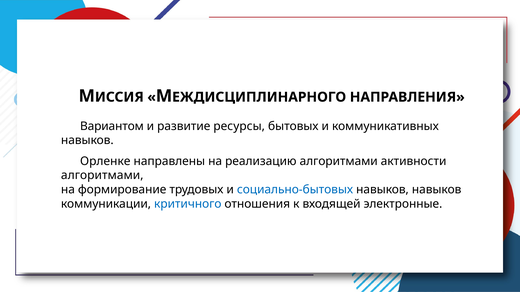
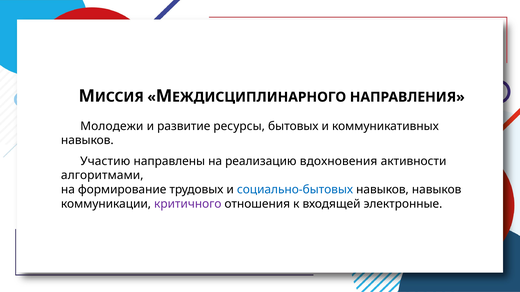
Вариантом: Вариантом -> Молодежи
Орленке: Орленке -> Участию
реализацию алгоритмами: алгоритмами -> вдохновения
критичного colour: blue -> purple
